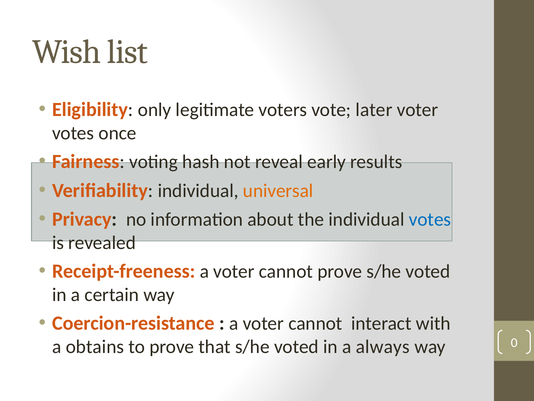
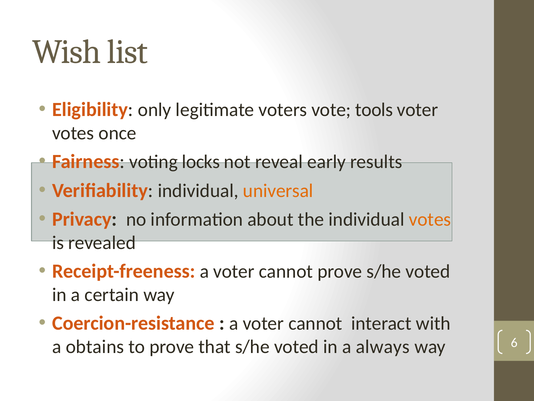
later: later -> tools
hash: hash -> locks
votes at (430, 219) colour: blue -> orange
0: 0 -> 6
